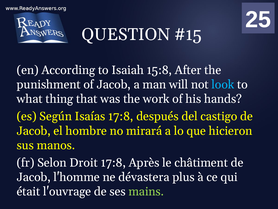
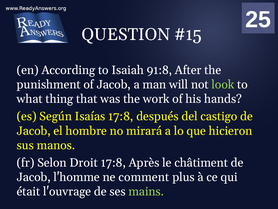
15:8: 15:8 -> 91:8
look colour: light blue -> light green
dévastera: dévastera -> comment
